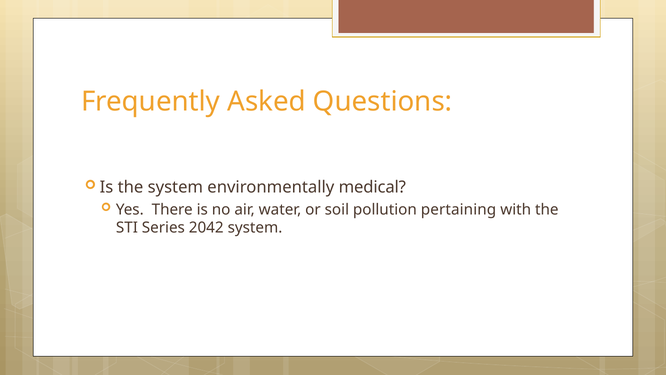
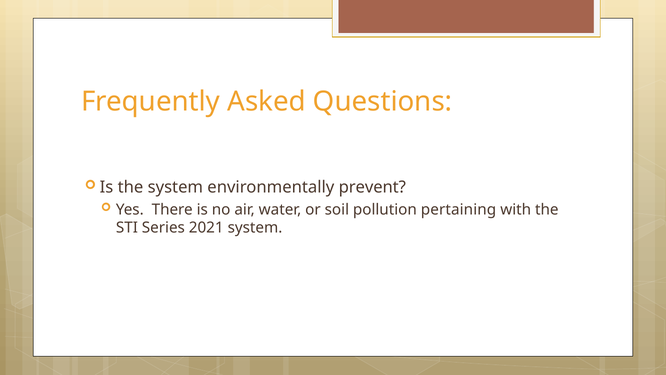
medical: medical -> prevent
2042: 2042 -> 2021
